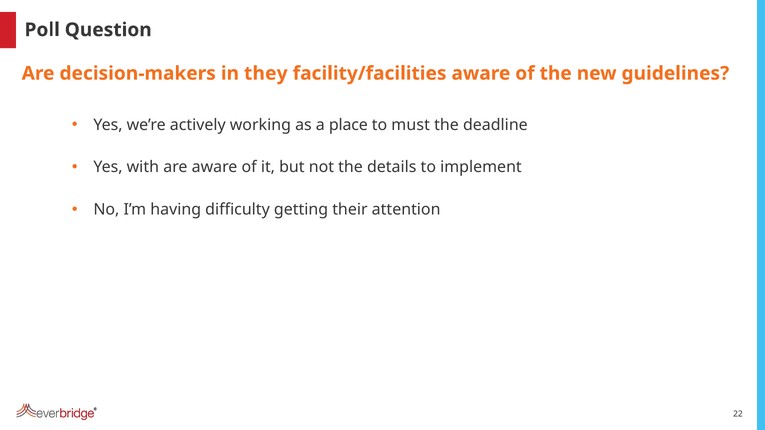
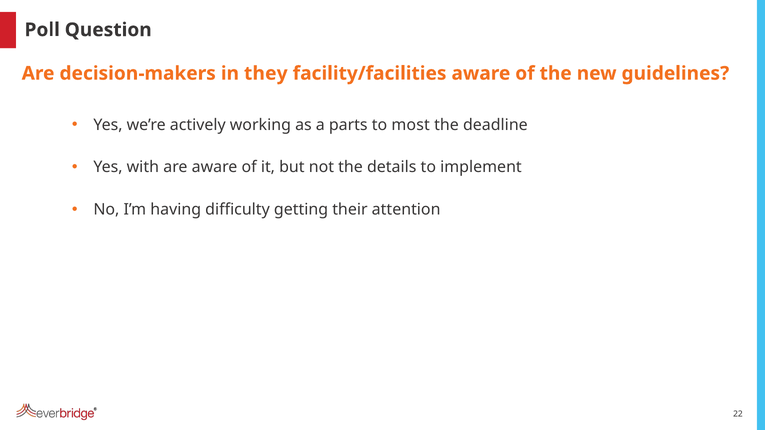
place: place -> parts
must: must -> most
